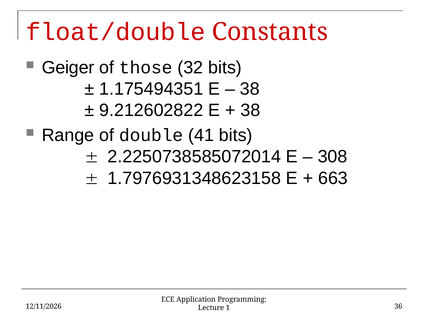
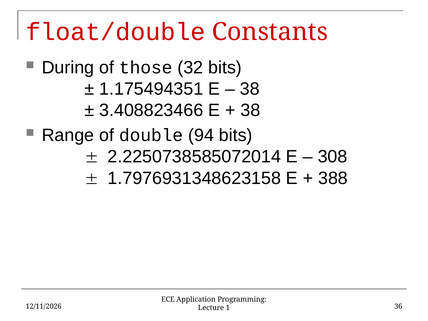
Geiger: Geiger -> During
9.212602822: 9.212602822 -> 3.408823466
41: 41 -> 94
663: 663 -> 388
